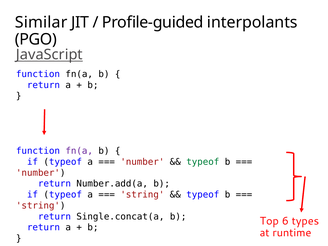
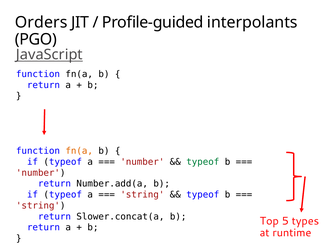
Similar: Similar -> Orders
fn(a at (79, 151) colour: purple -> orange
Single.concat(a: Single.concat(a -> Slower.concat(a
6: 6 -> 5
